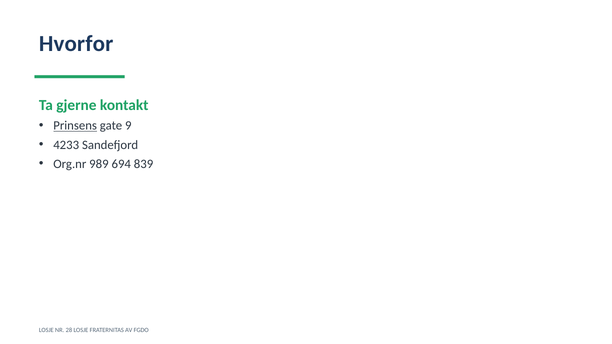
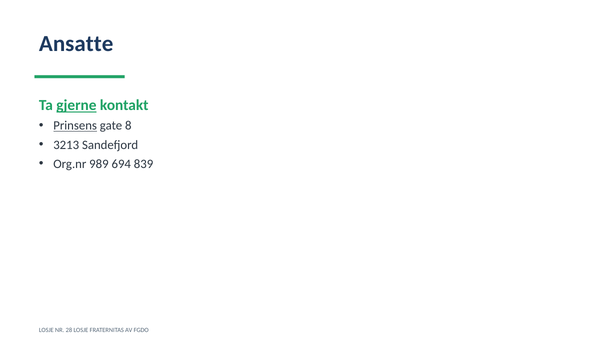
Hvorfor: Hvorfor -> Ansatte
gjerne underline: none -> present
9: 9 -> 8
4233: 4233 -> 3213
